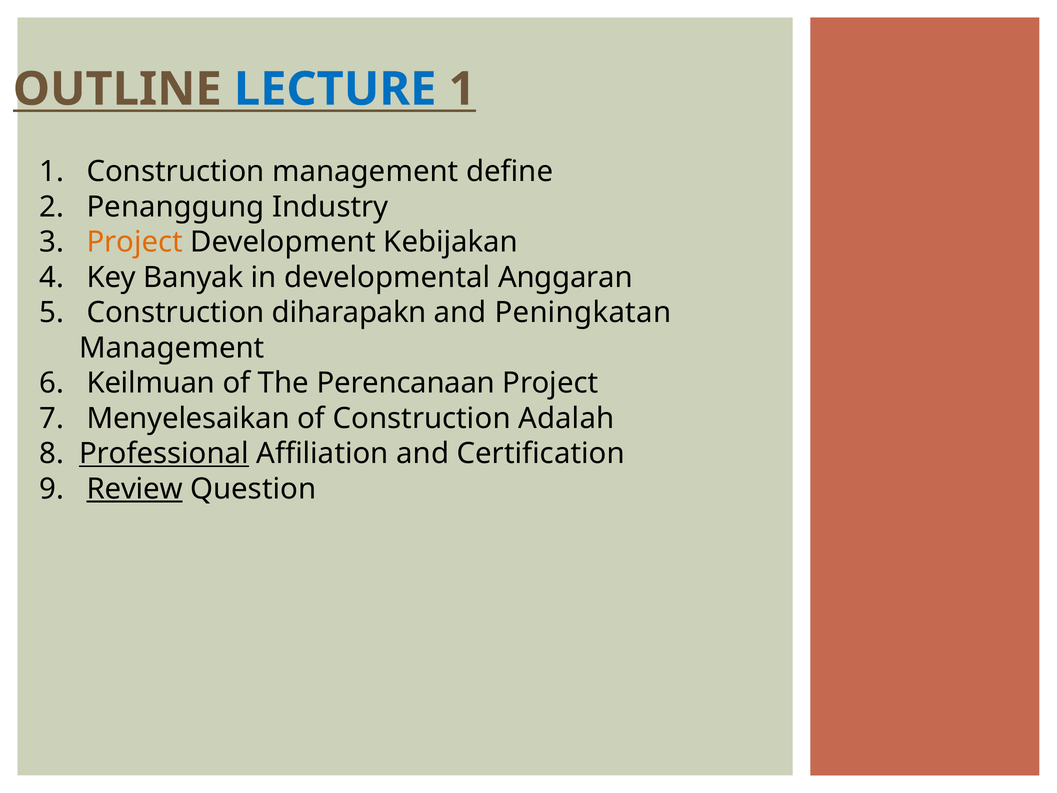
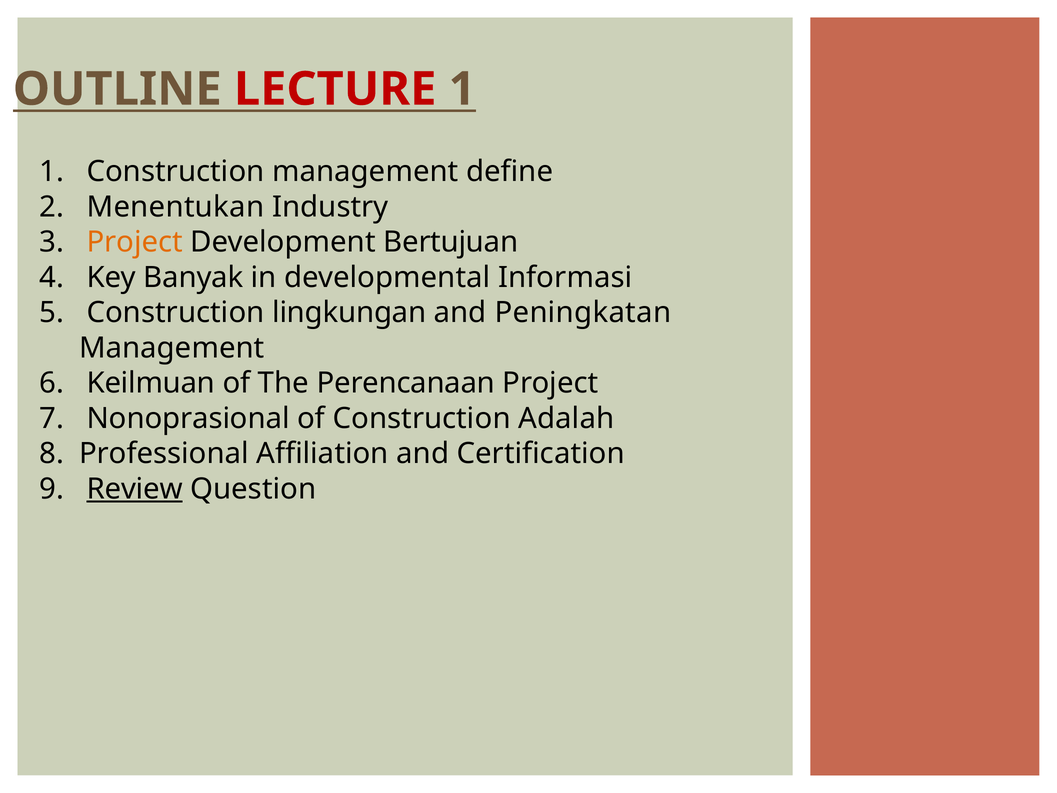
LECTURE colour: blue -> red
Penanggung: Penanggung -> Menentukan
Kebijakan: Kebijakan -> Bertujuan
Anggaran: Anggaran -> Informasi
diharapakn: diharapakn -> lingkungan
Menyelesaikan: Menyelesaikan -> Nonoprasional
Professional underline: present -> none
